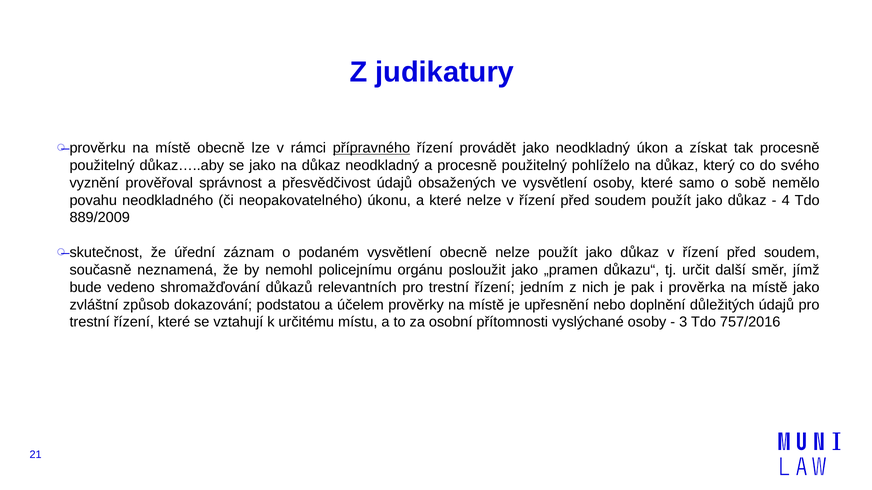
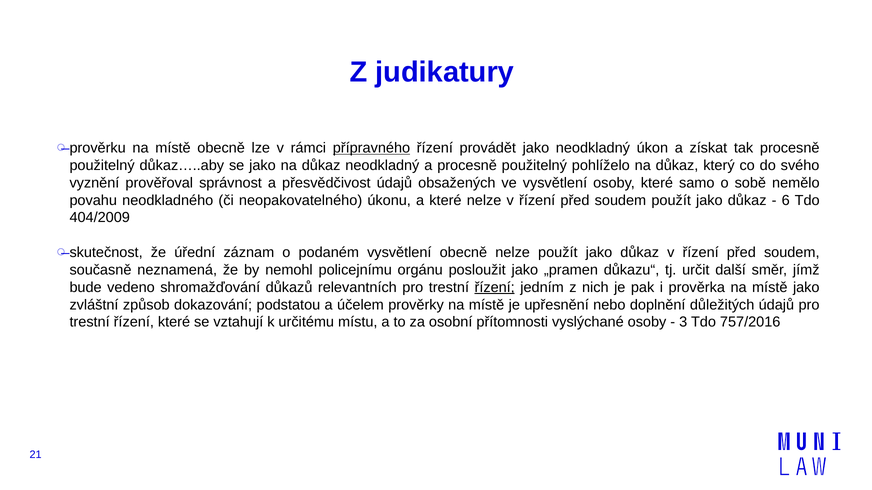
4: 4 -> 6
889/2009: 889/2009 -> 404/2009
řízení at (495, 288) underline: none -> present
